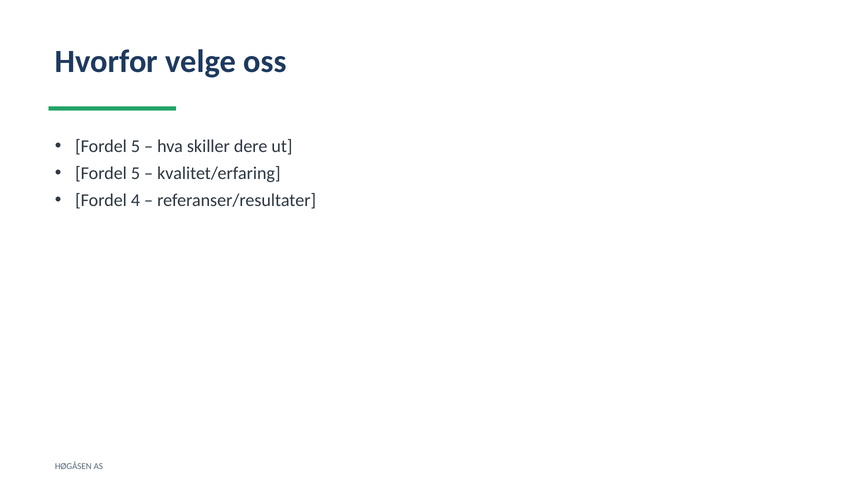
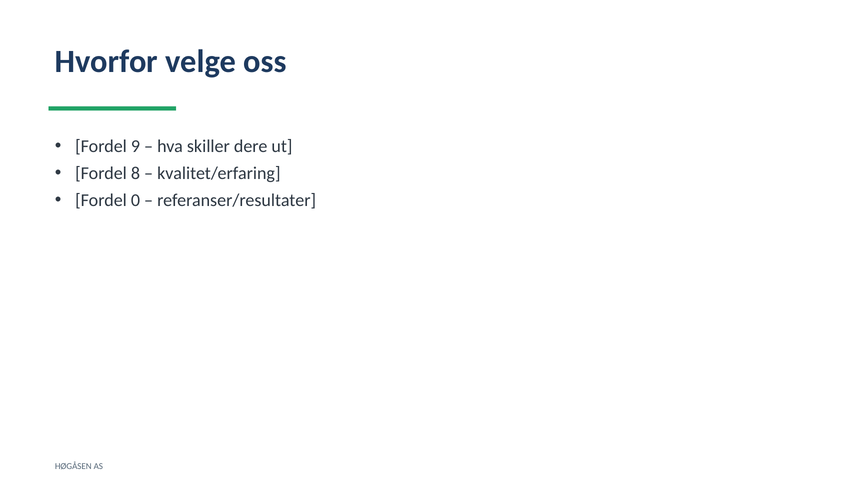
5 at (135, 146): 5 -> 9
5 at (135, 173): 5 -> 8
4: 4 -> 0
